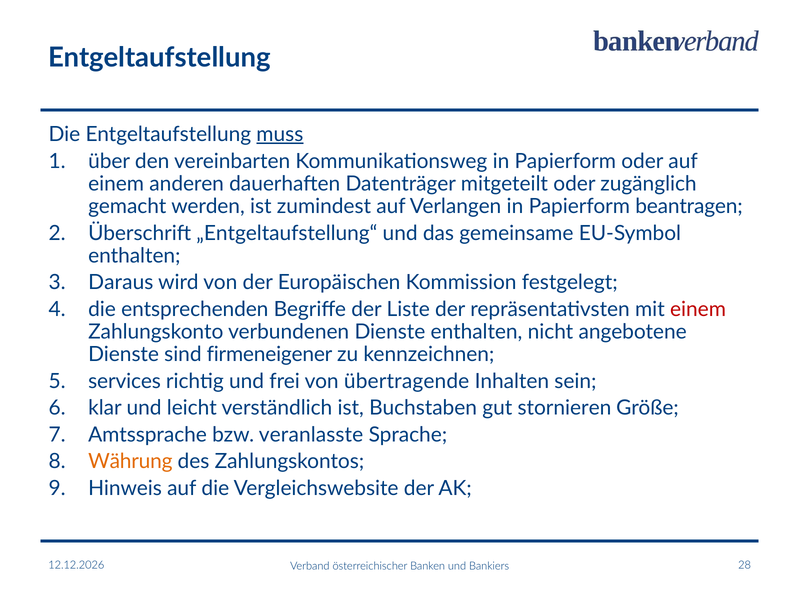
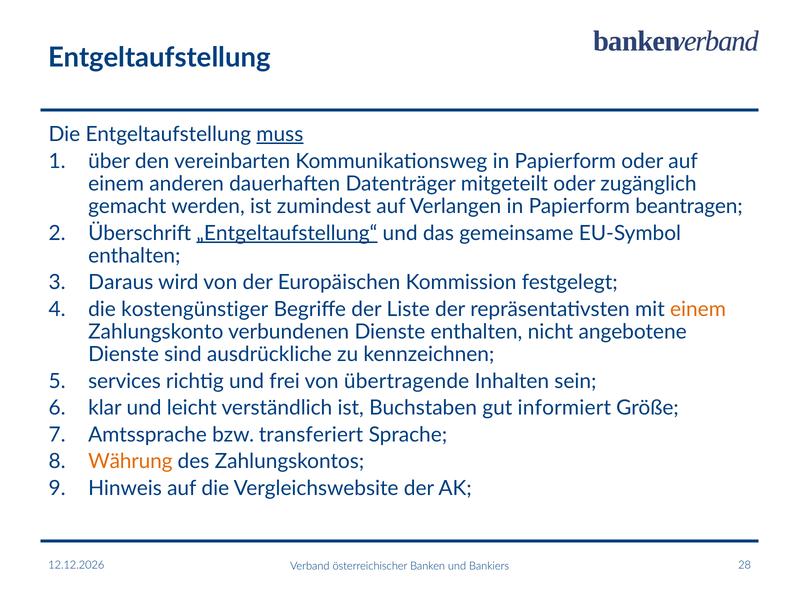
„Entgeltaufstellung“ underline: none -> present
entsprechenden: entsprechenden -> kostengünstiger
einem at (698, 309) colour: red -> orange
firmeneigener: firmeneigener -> ausdrückliche
stornieren: stornieren -> informiert
veranlasste: veranlasste -> transferiert
